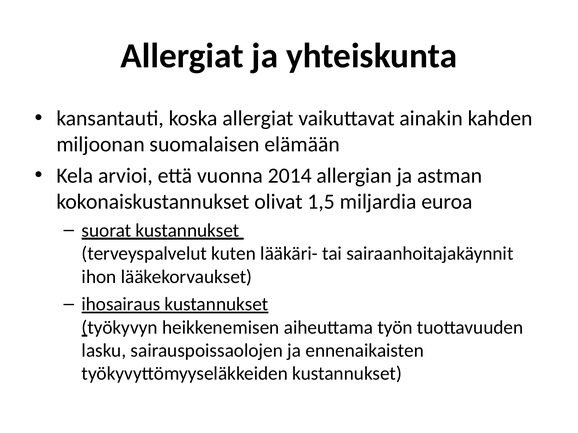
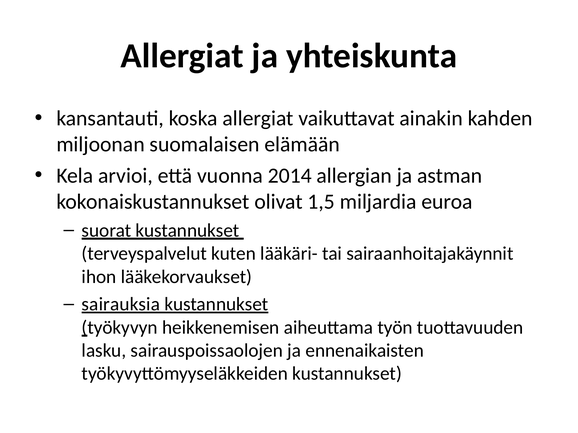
ihosairaus: ihosairaus -> sairauksia
